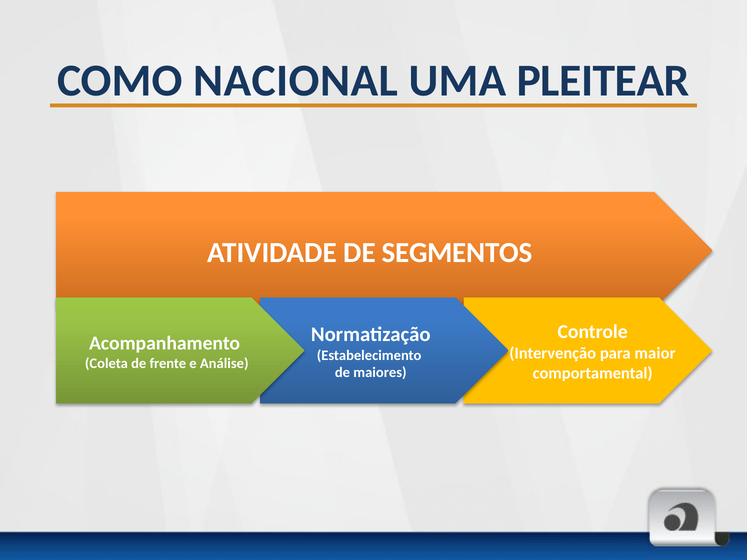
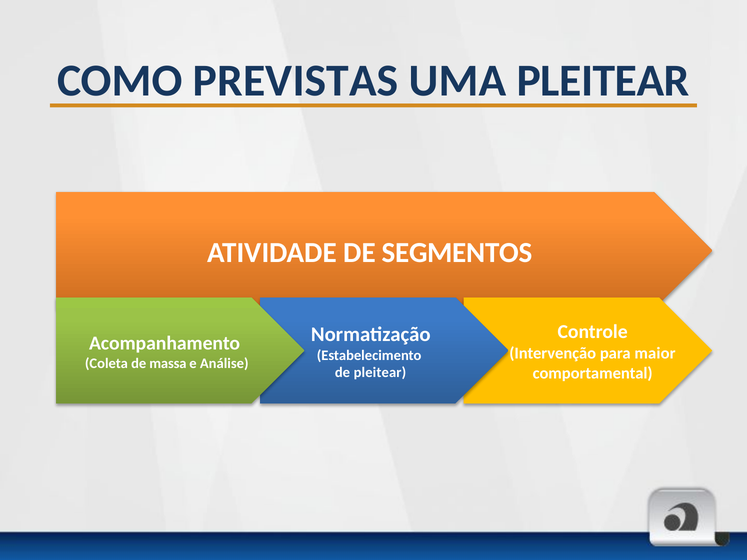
NACIONAL: NACIONAL -> PREVISTAS
frente: frente -> massa
de maiores: maiores -> pleitear
